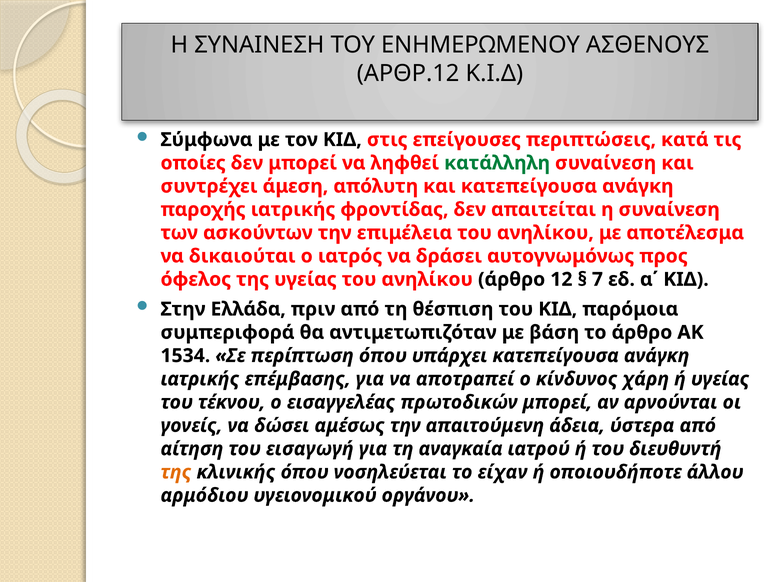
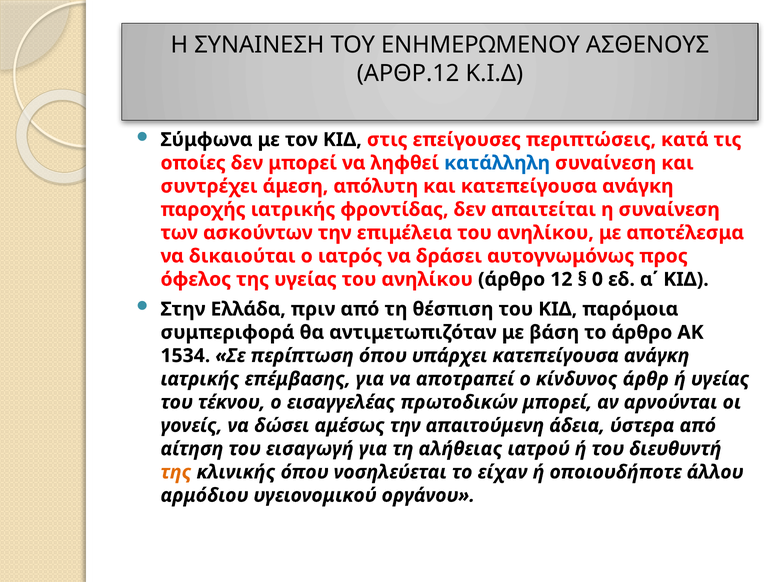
κατάλληλη colour: green -> blue
7: 7 -> 0
χάρη: χάρη -> άρθρ
αναγκαία: αναγκαία -> αλήθειας
